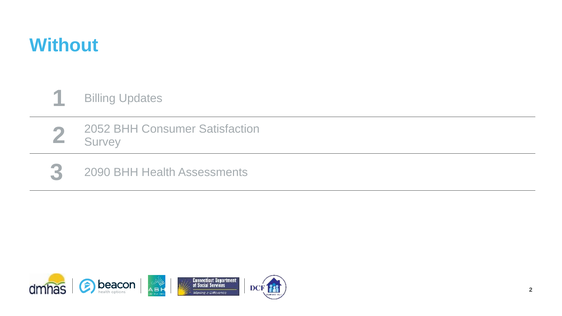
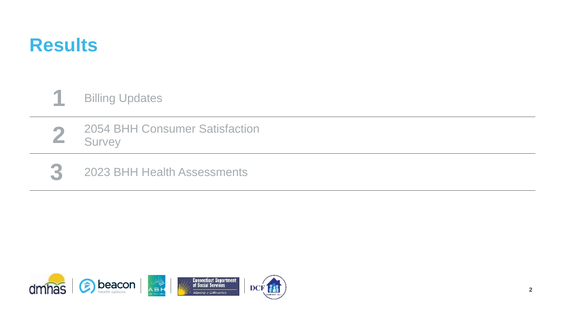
Without: Without -> Results
2052: 2052 -> 2054
2090: 2090 -> 2023
